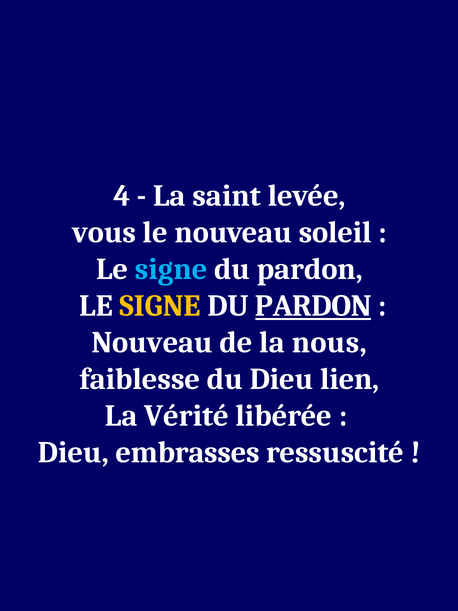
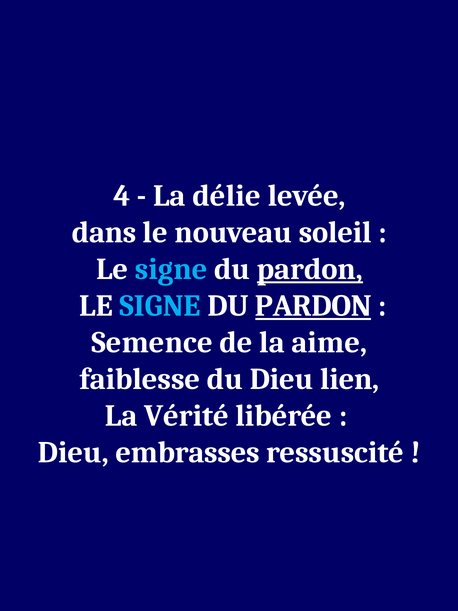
saint: saint -> délie
vous: vous -> dans
pardon at (310, 269) underline: none -> present
SIGNE at (160, 306) colour: yellow -> light blue
Nouveau at (152, 342): Nouveau -> Semence
nous: nous -> aime
